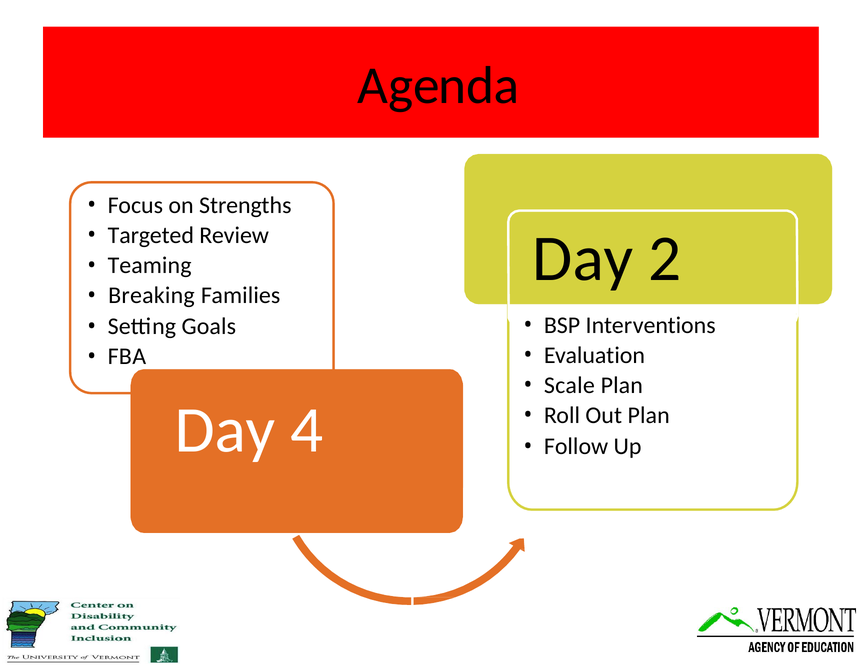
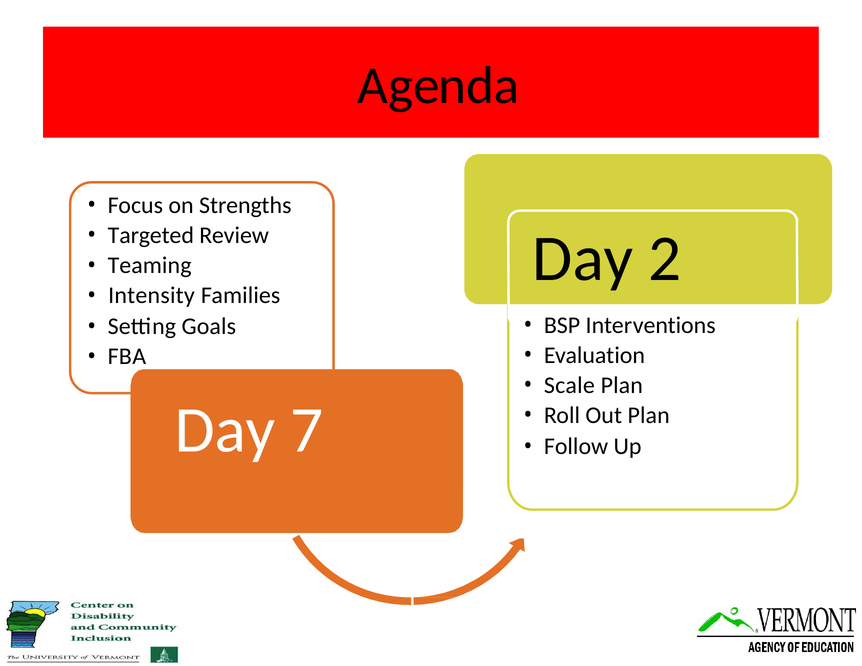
Breaking: Breaking -> Intensity
4: 4 -> 7
